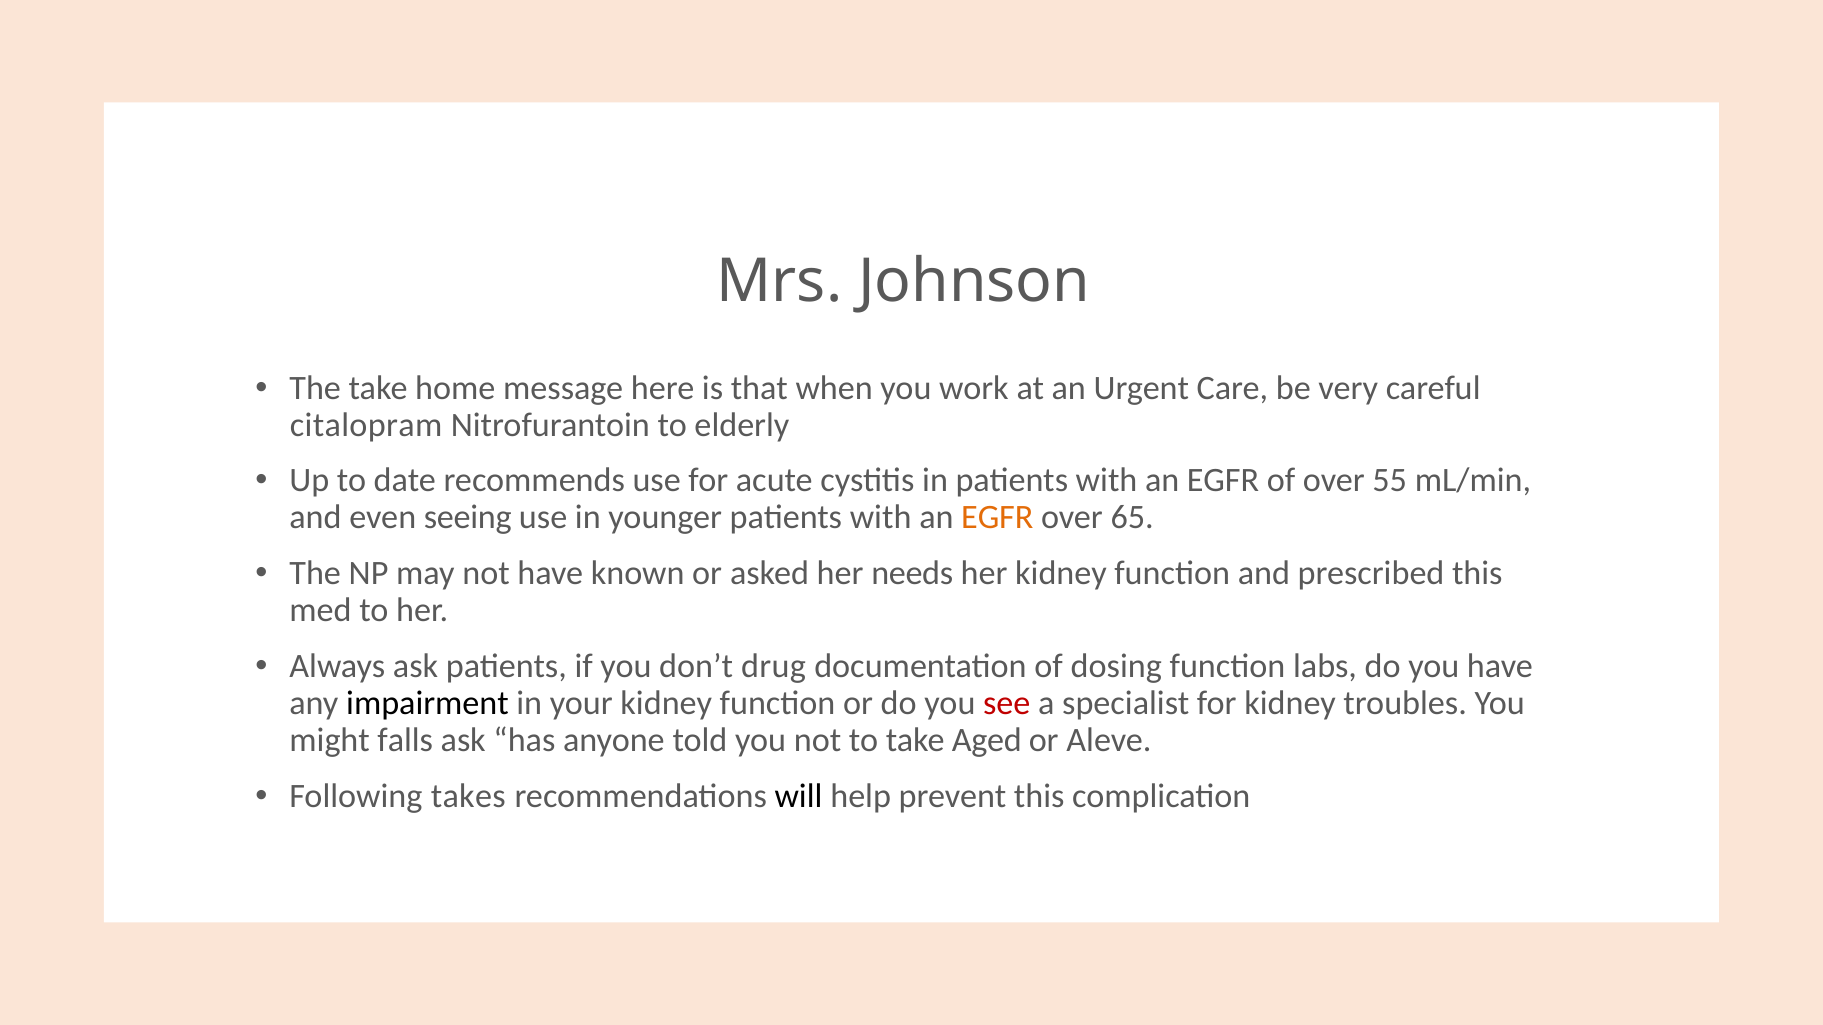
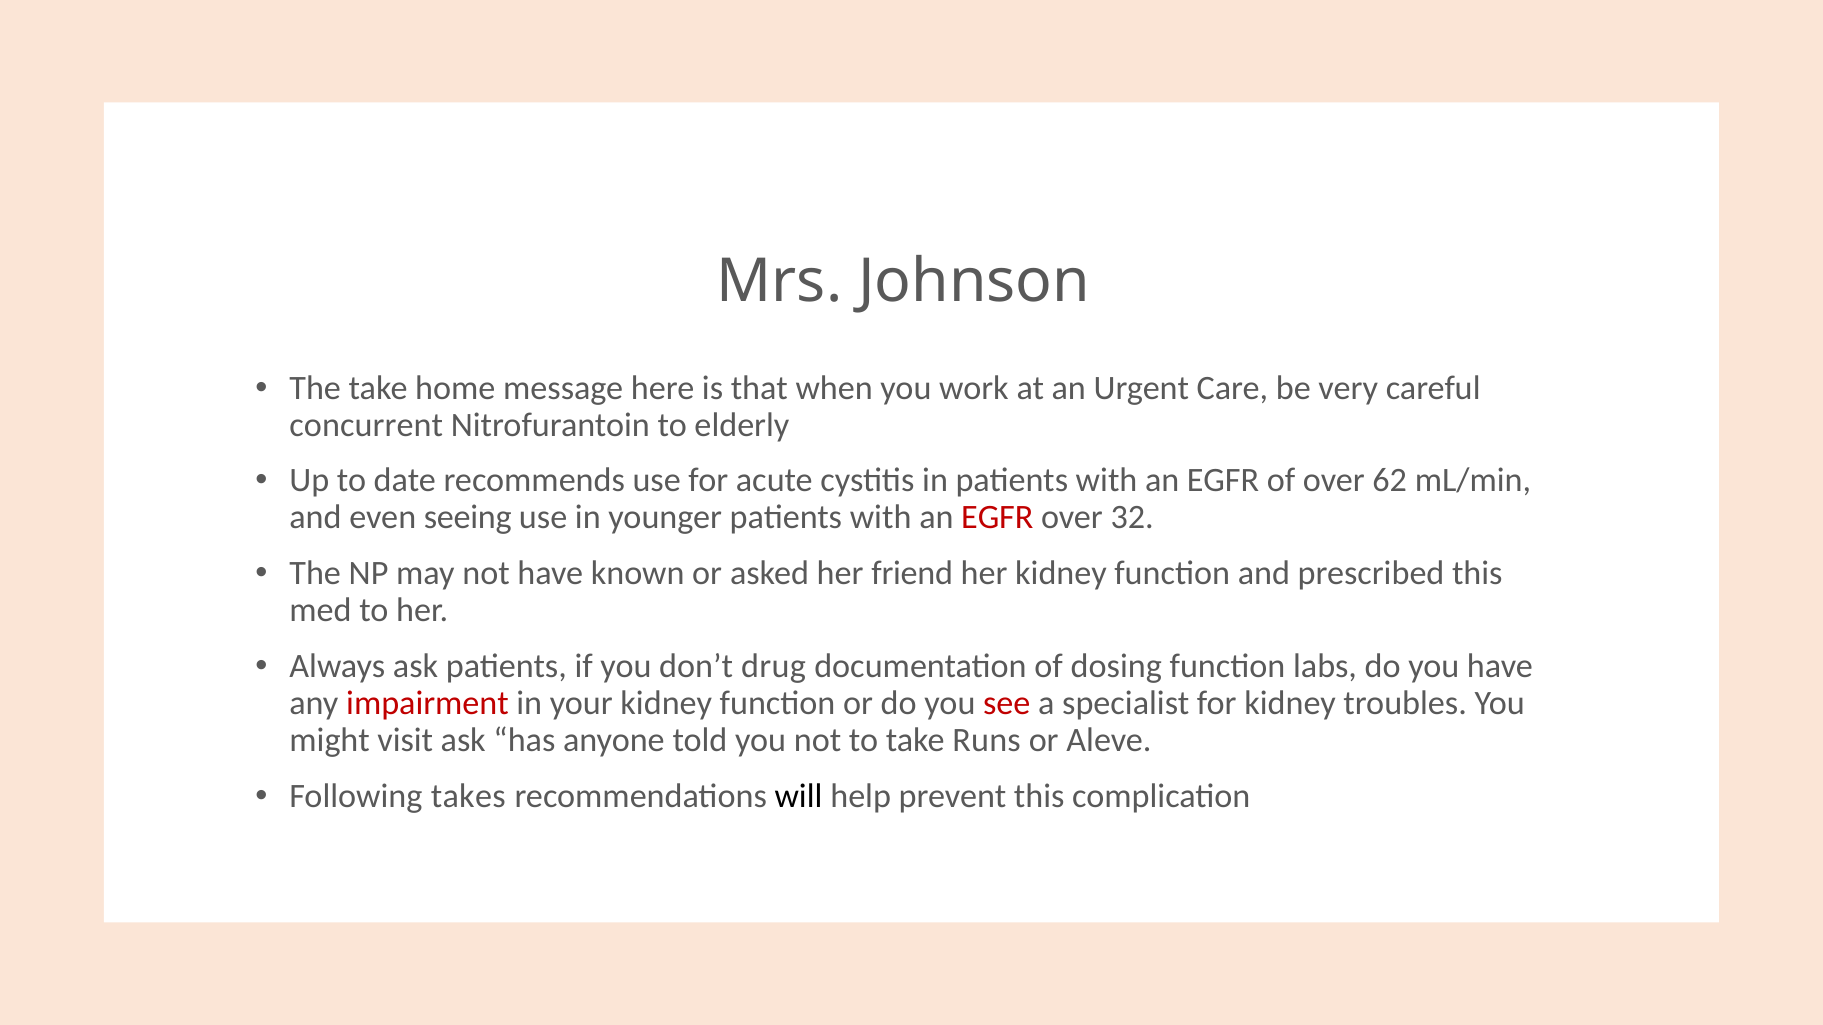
citalopram: citalopram -> concurrent
55: 55 -> 62
EGFR at (997, 518) colour: orange -> red
65: 65 -> 32
needs: needs -> friend
impairment colour: black -> red
falls: falls -> visit
Aged: Aged -> Runs
